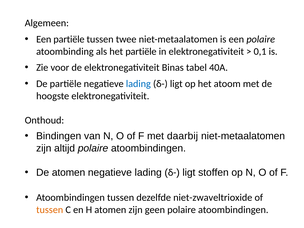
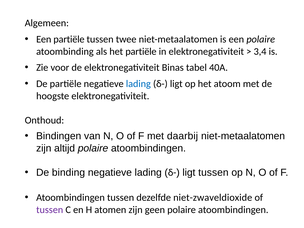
0,1: 0,1 -> 3,4
De atomen: atomen -> binding
ligt stoffen: stoffen -> tussen
niet-zwaveltrioxide: niet-zwaveltrioxide -> niet-zwaveldioxide
tussen at (50, 210) colour: orange -> purple
